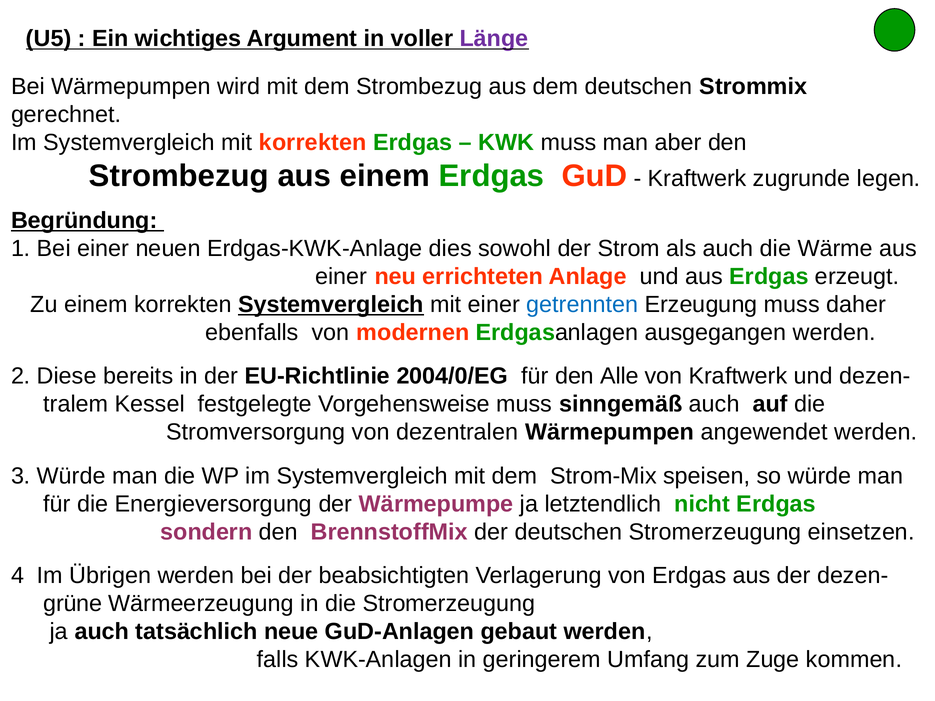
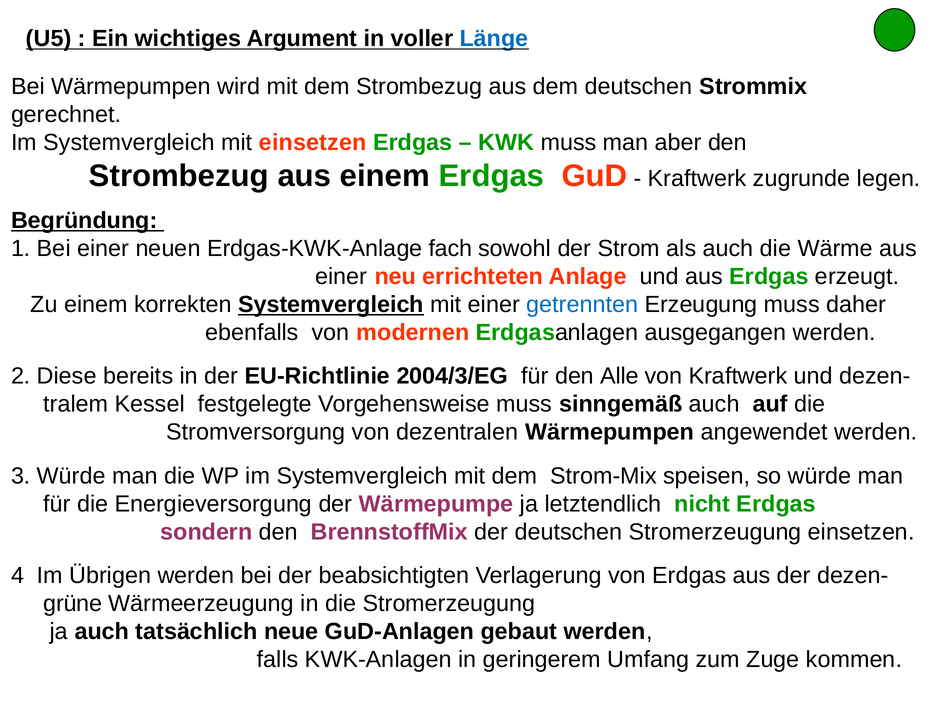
Länge colour: purple -> blue
mit korrekten: korrekten -> einsetzen
dies: dies -> fach
2004/0/EG: 2004/0/EG -> 2004/3/EG
